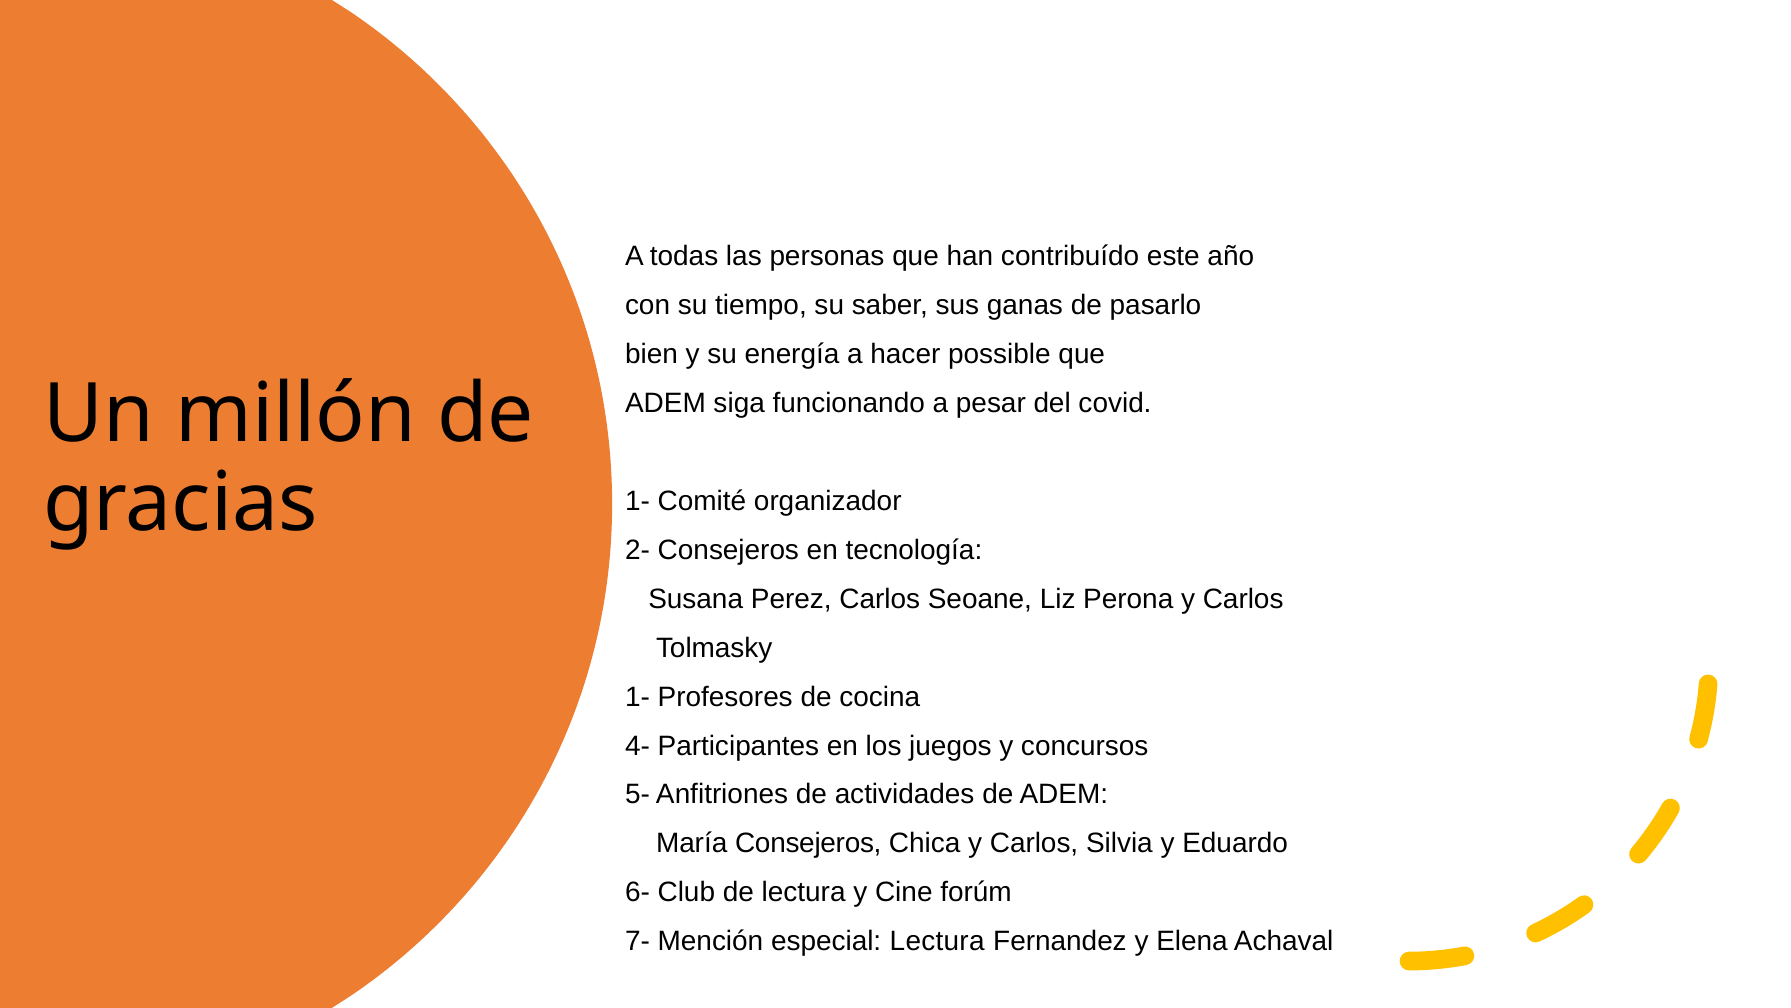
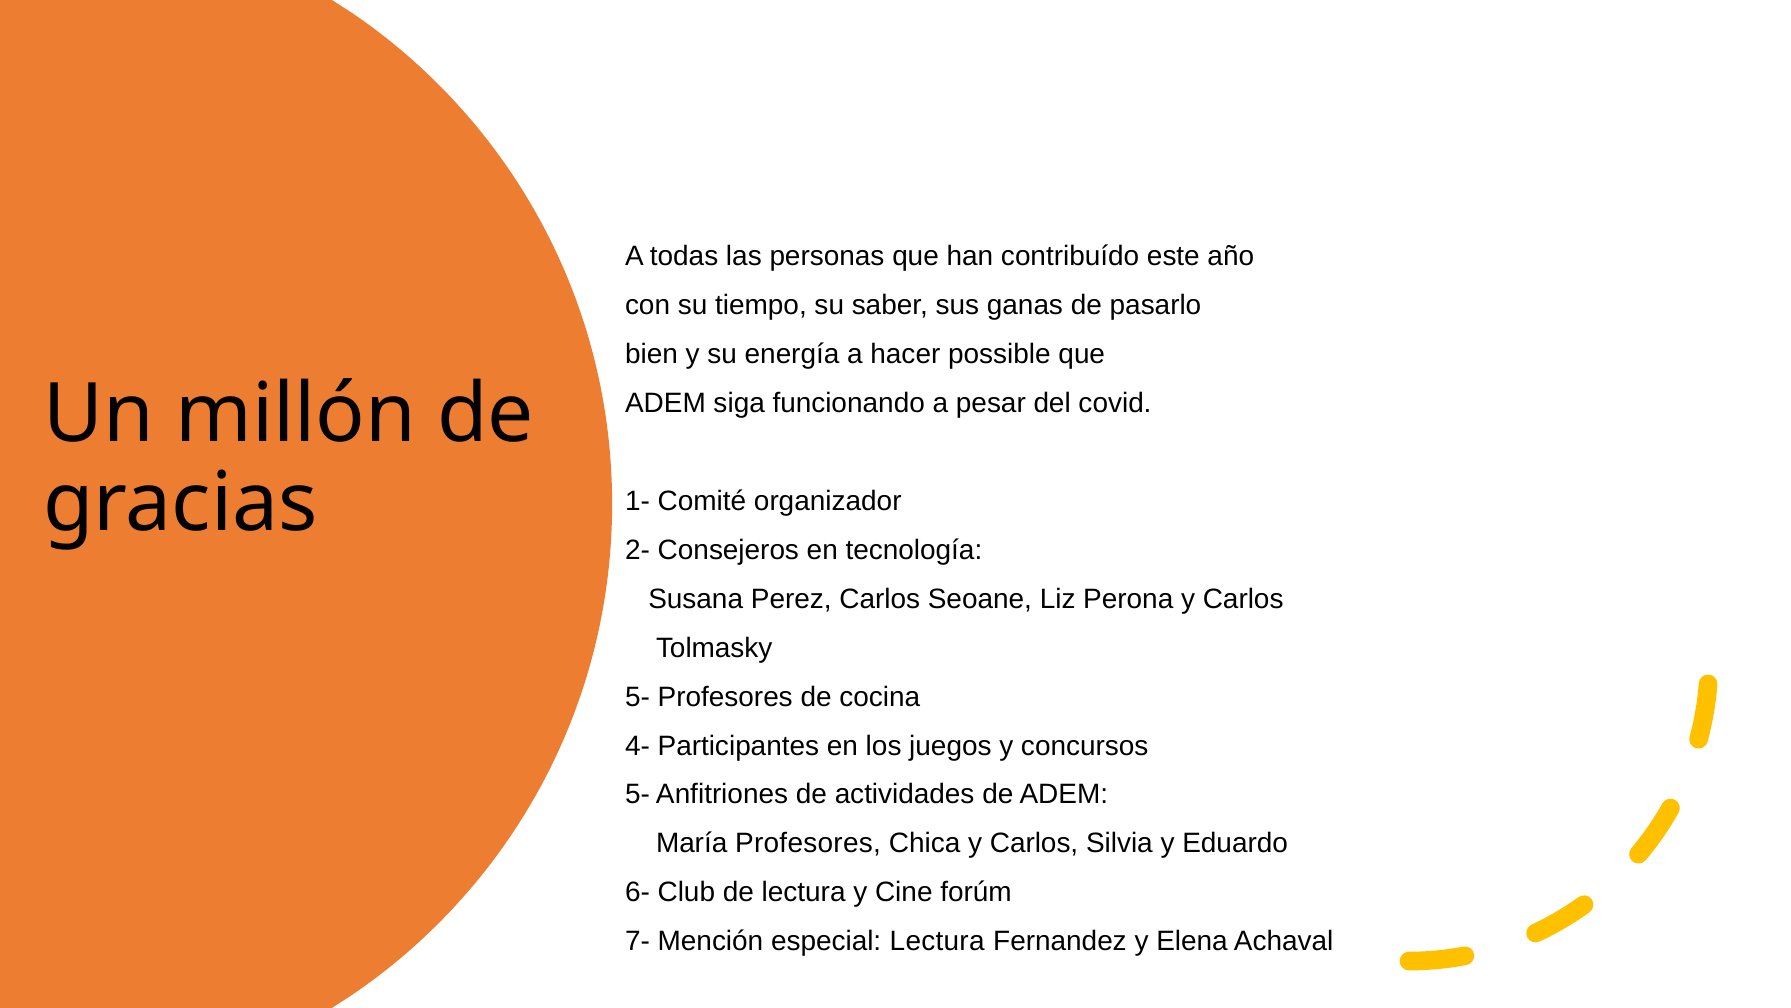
1- at (638, 696): 1- -> 5-
María Consejeros: Consejeros -> Profesores
